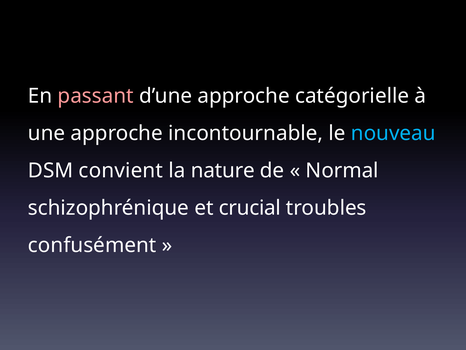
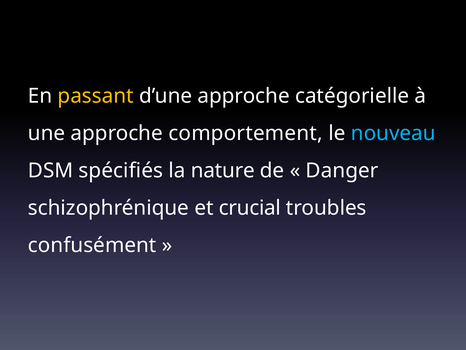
passant colour: pink -> yellow
incontournable: incontournable -> comportement
convient: convient -> spécifiés
Normal: Normal -> Danger
